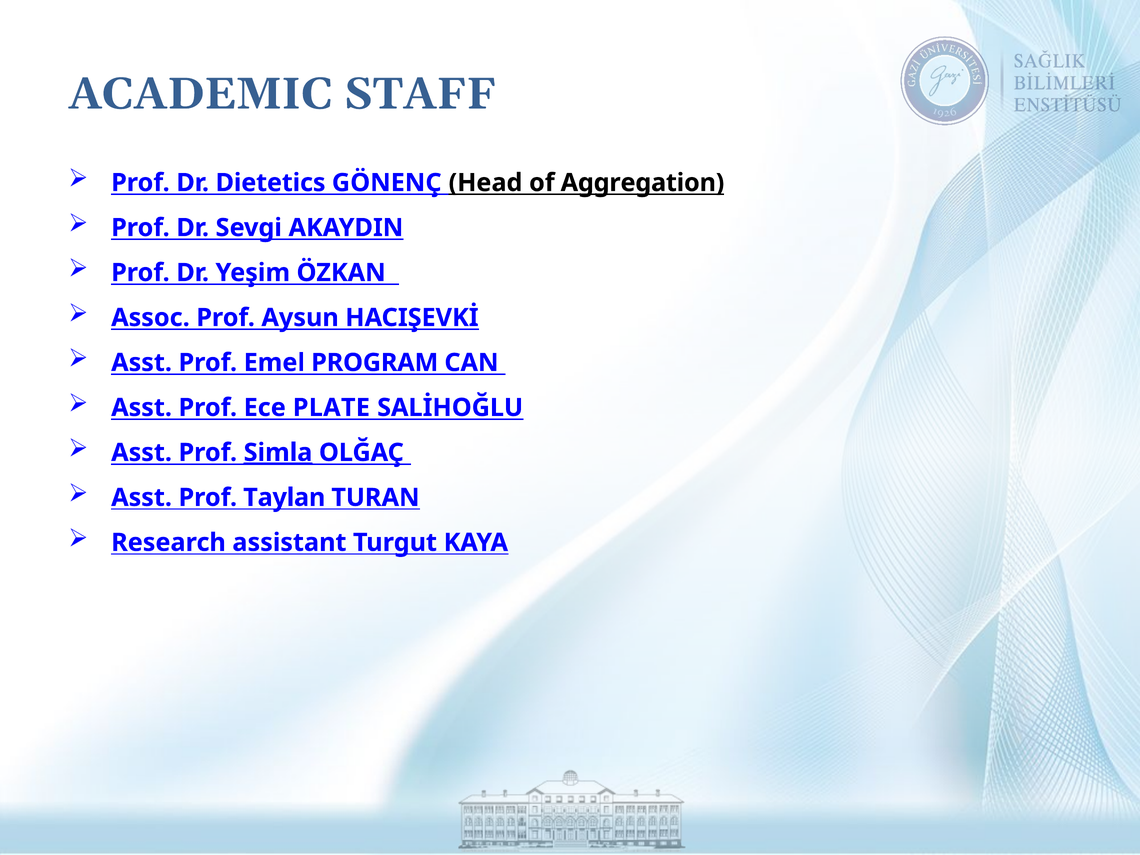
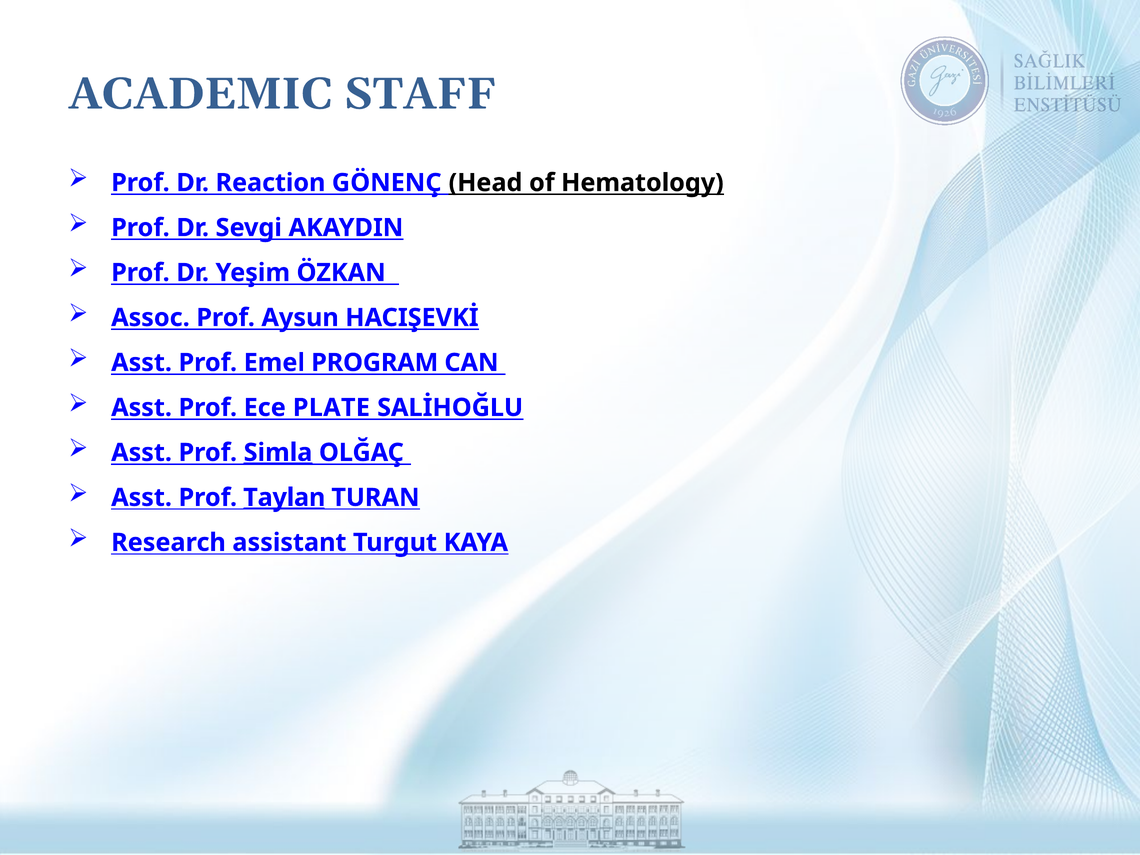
Dietetics: Dietetics -> Reaction
Aggregation: Aggregation -> Hematology
Taylan underline: none -> present
